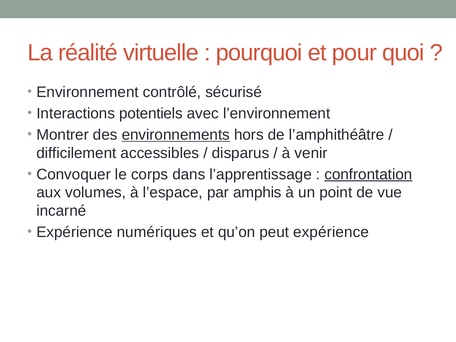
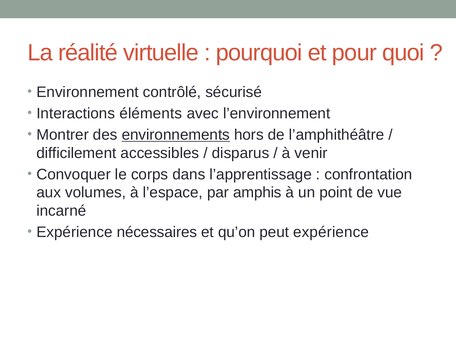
potentiels: potentiels -> éléments
confrontation underline: present -> none
numériques: numériques -> nécessaires
